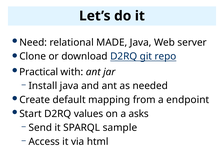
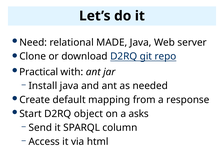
endpoint: endpoint -> response
values: values -> object
sample: sample -> column
